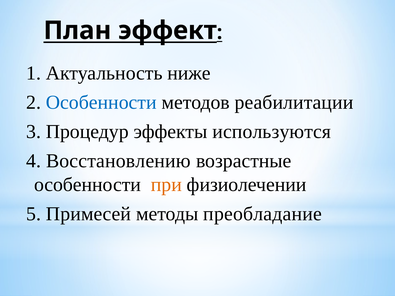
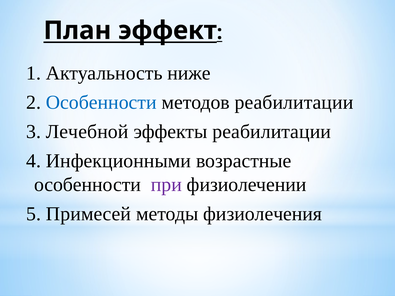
Процедур: Процедур -> Лечебной
эффекты используются: используются -> реабилитации
Восстановлению: Восстановлению -> Инфекционными
при colour: orange -> purple
преобладание: преобладание -> физиолечения
